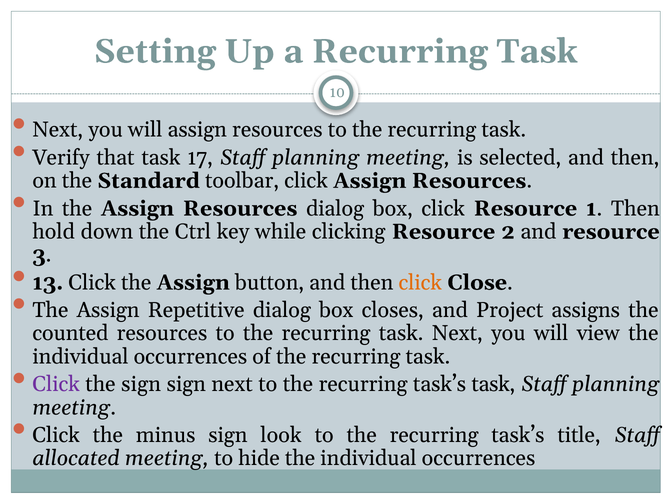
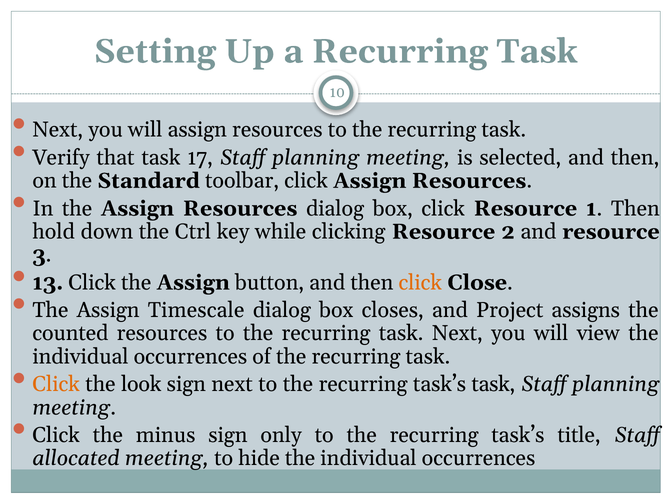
Repetitive: Repetitive -> Timescale
Click at (56, 384) colour: purple -> orange
the sign: sign -> look
look: look -> only
